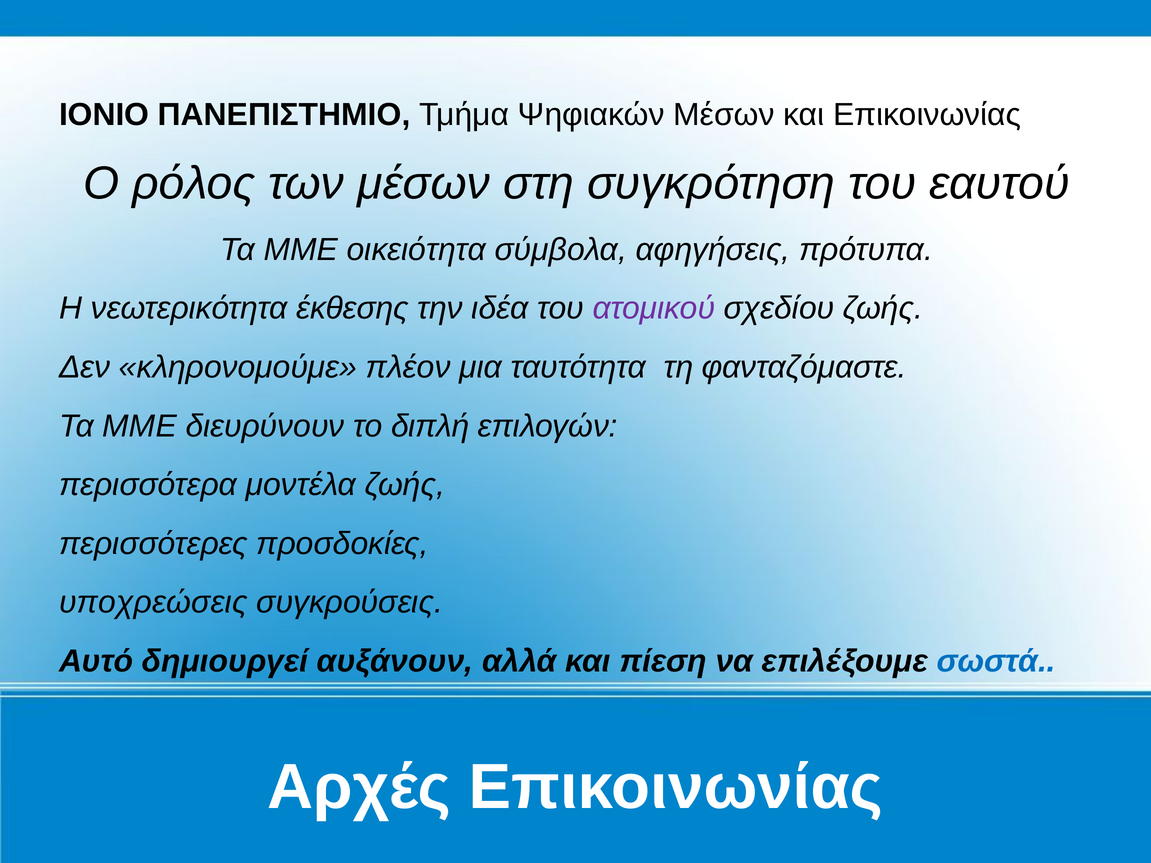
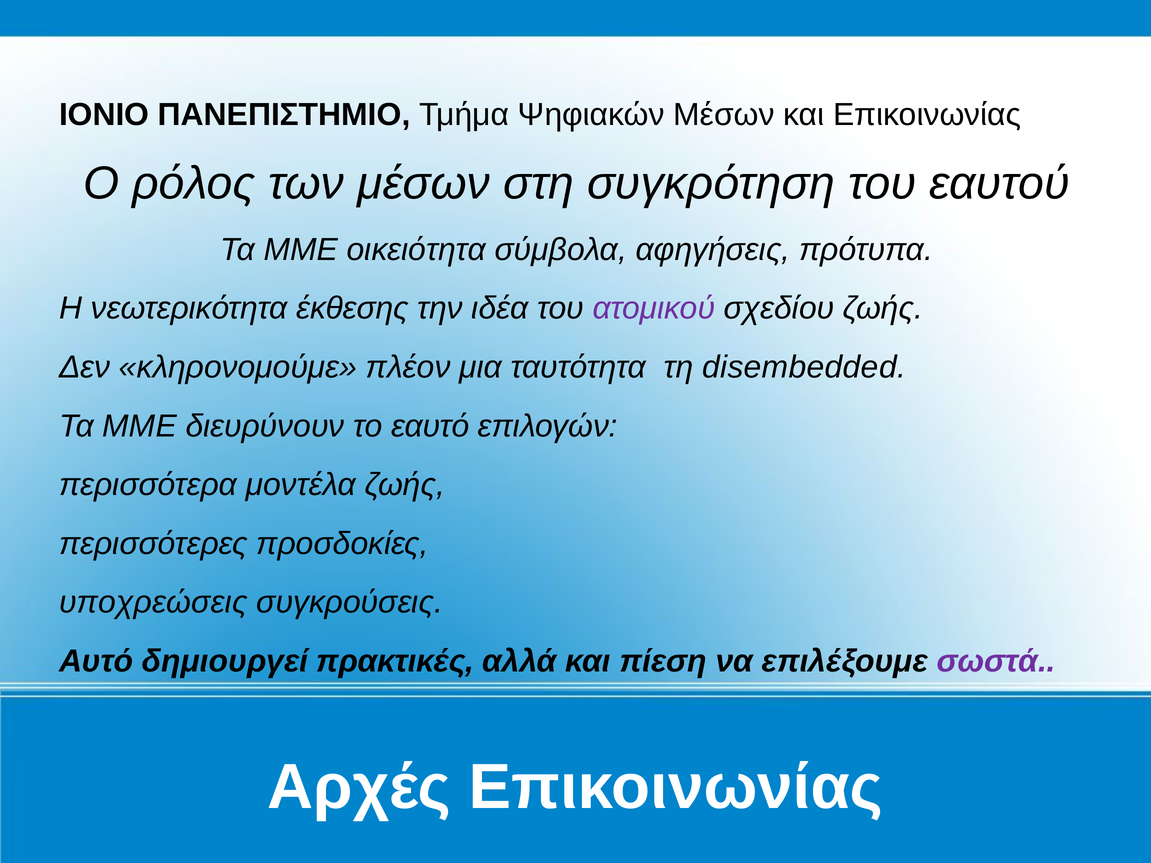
φανταζόμαστε: φανταζόμαστε -> disembedded
διπλή: διπλή -> εαυτό
αυξάνουν: αυξάνουν -> πρακτικές
σωστά colour: blue -> purple
